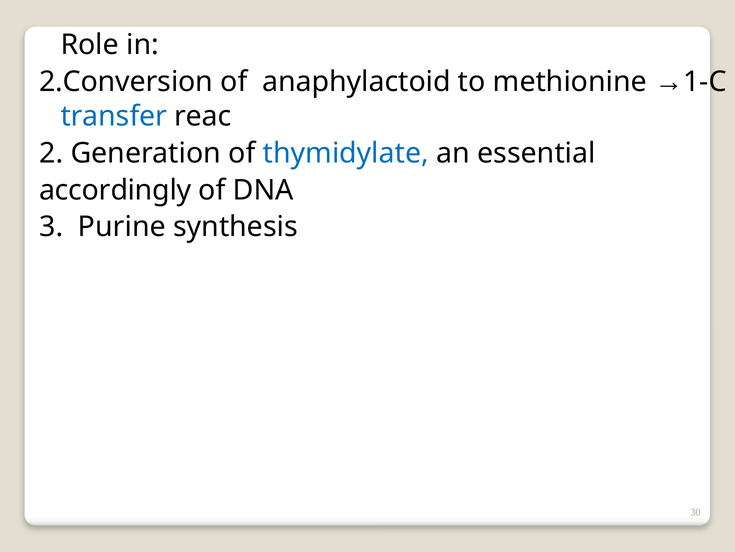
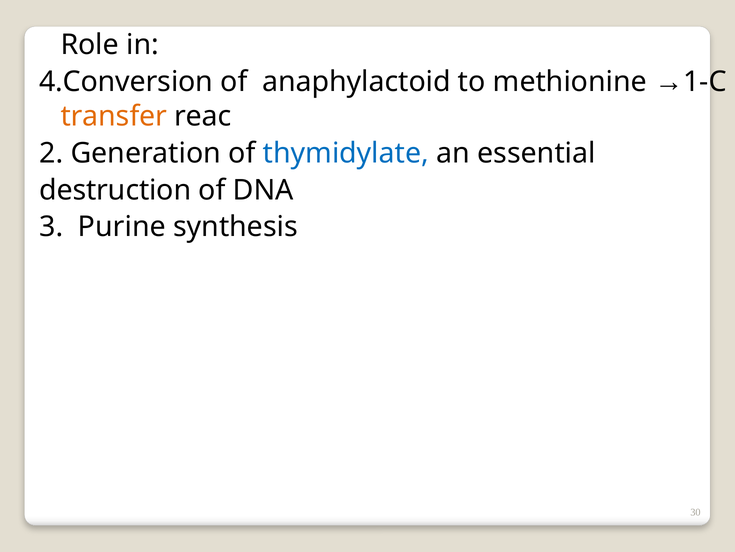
2.Conversion: 2.Conversion -> 4.Conversion
transfer colour: blue -> orange
accordingly: accordingly -> destruction
